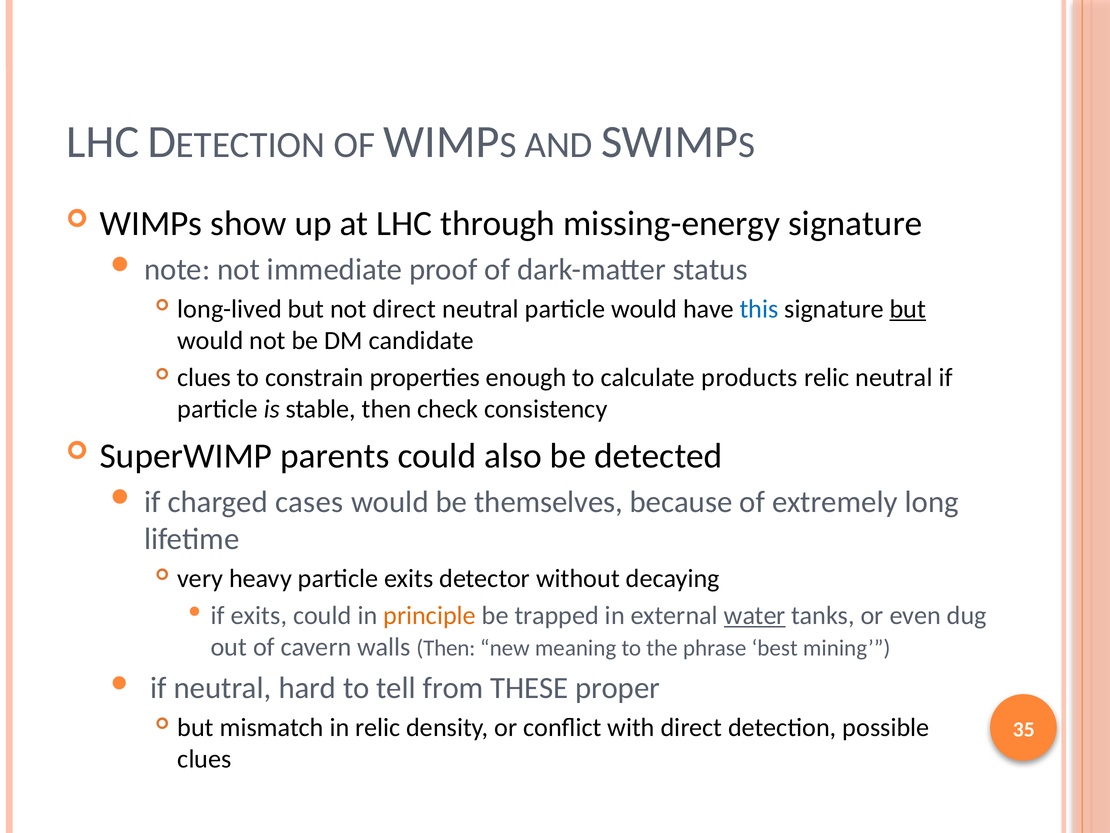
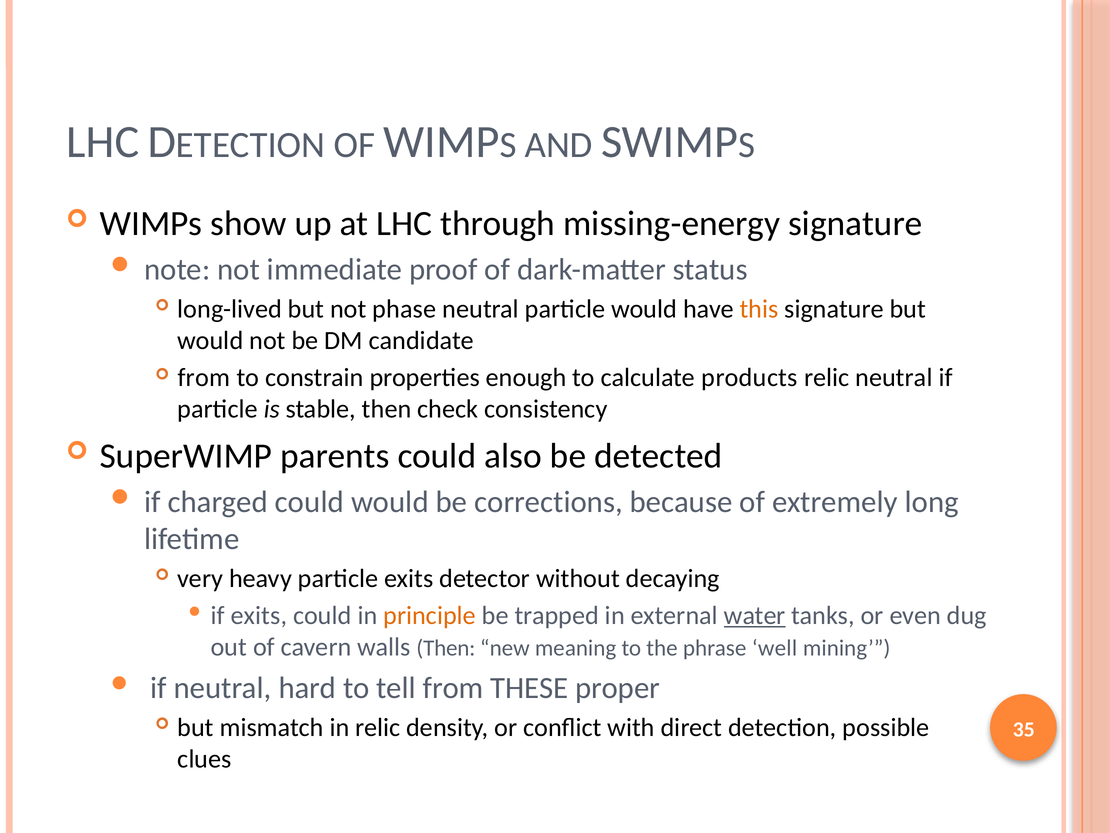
not direct: direct -> phase
this colour: blue -> orange
but at (908, 309) underline: present -> none
clues at (204, 377): clues -> from
charged cases: cases -> could
themselves: themselves -> corrections
best: best -> well
